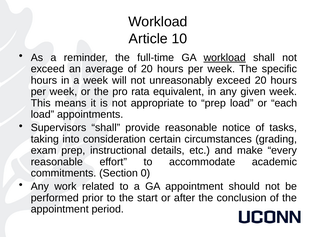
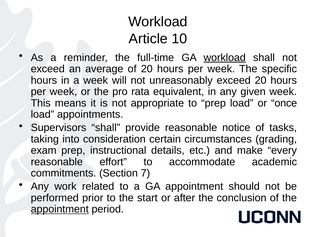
each: each -> once
0: 0 -> 7
appointment at (60, 209) underline: none -> present
